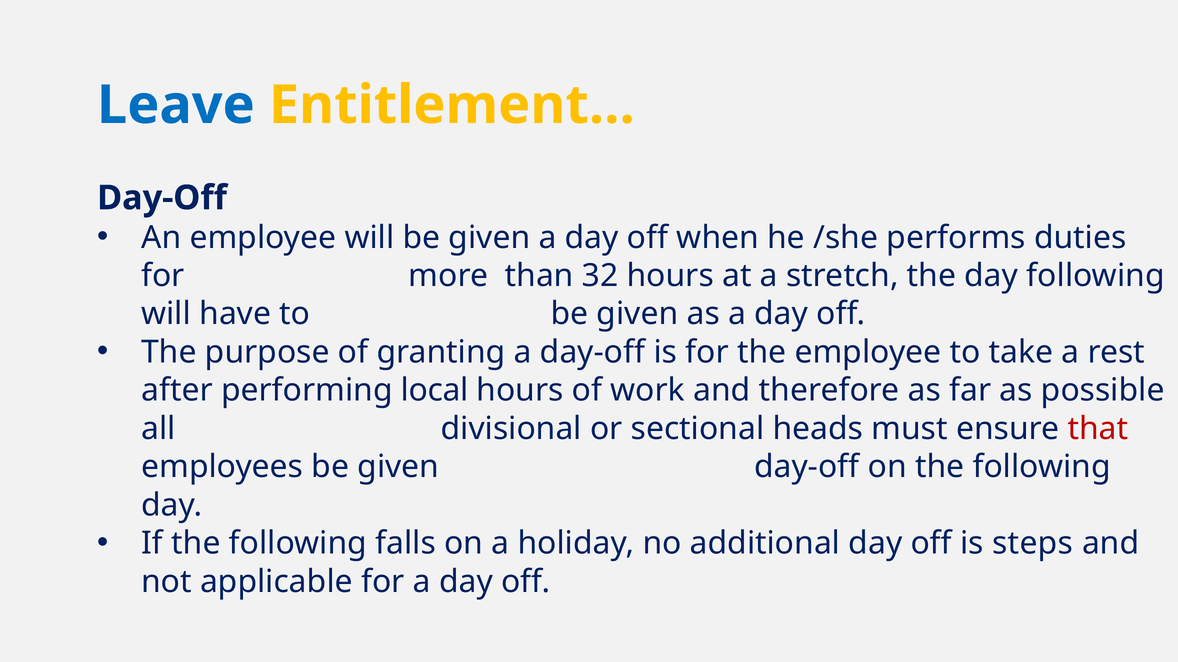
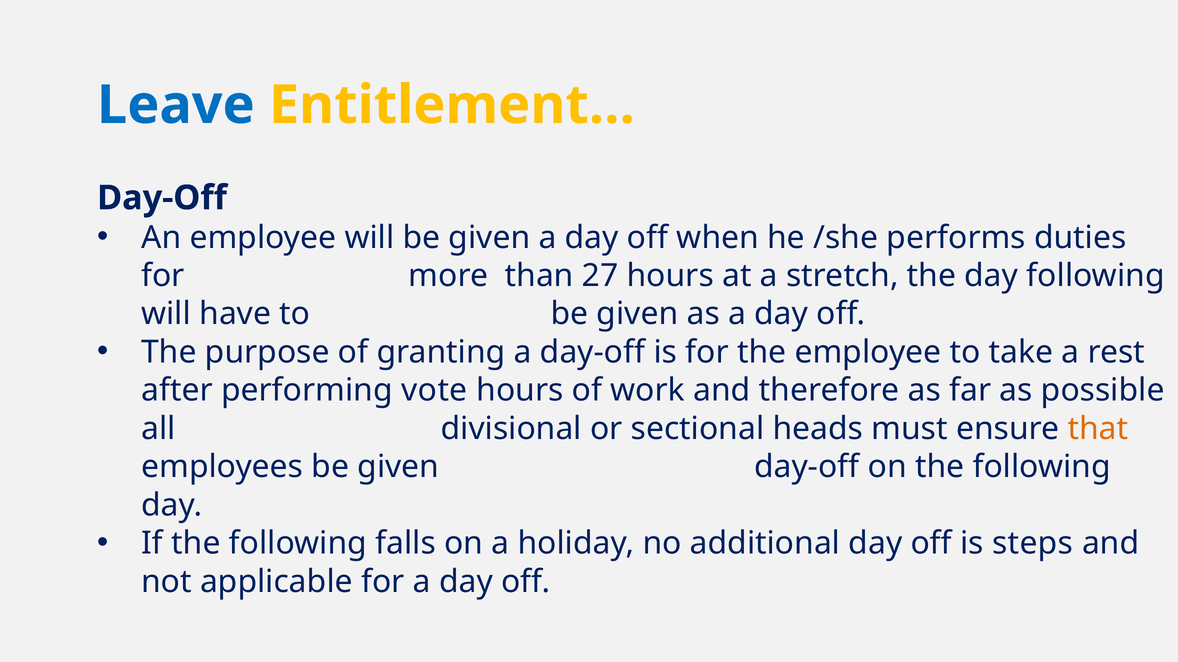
32: 32 -> 27
local: local -> vote
that colour: red -> orange
